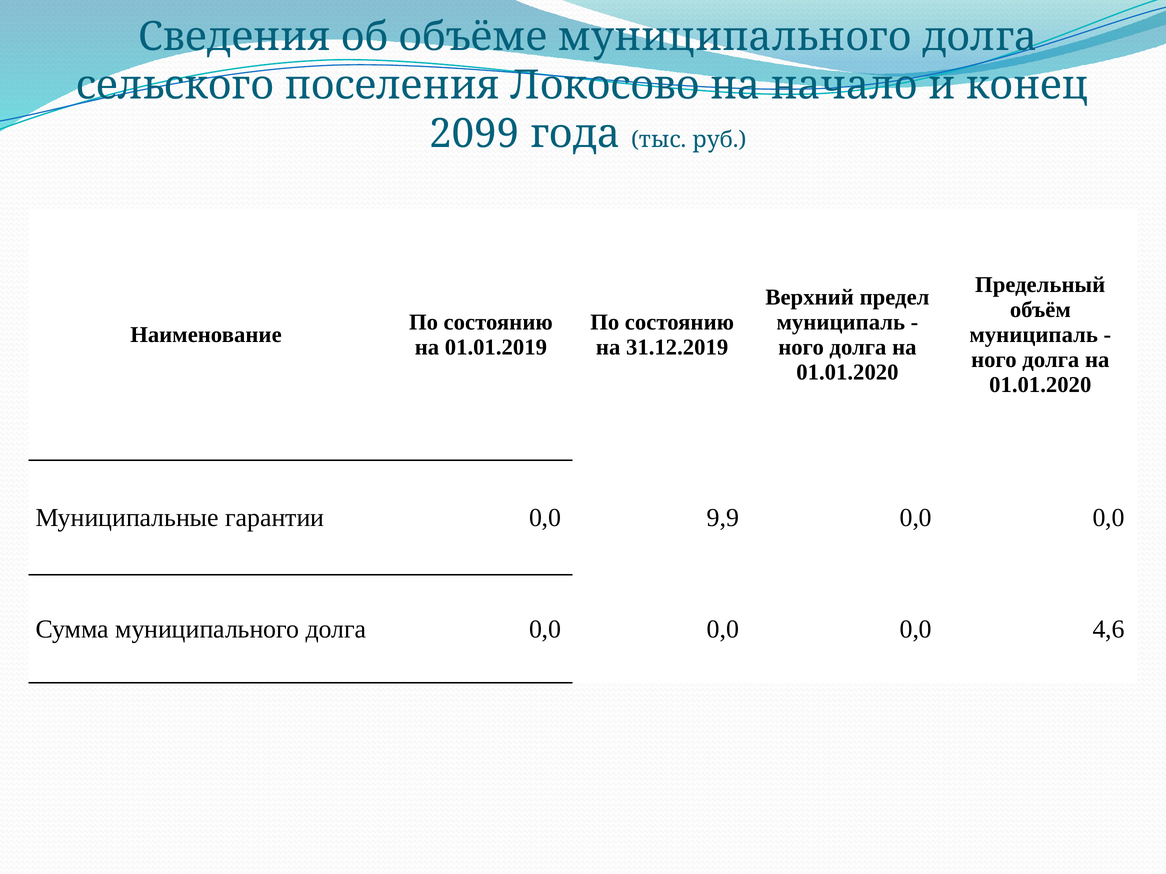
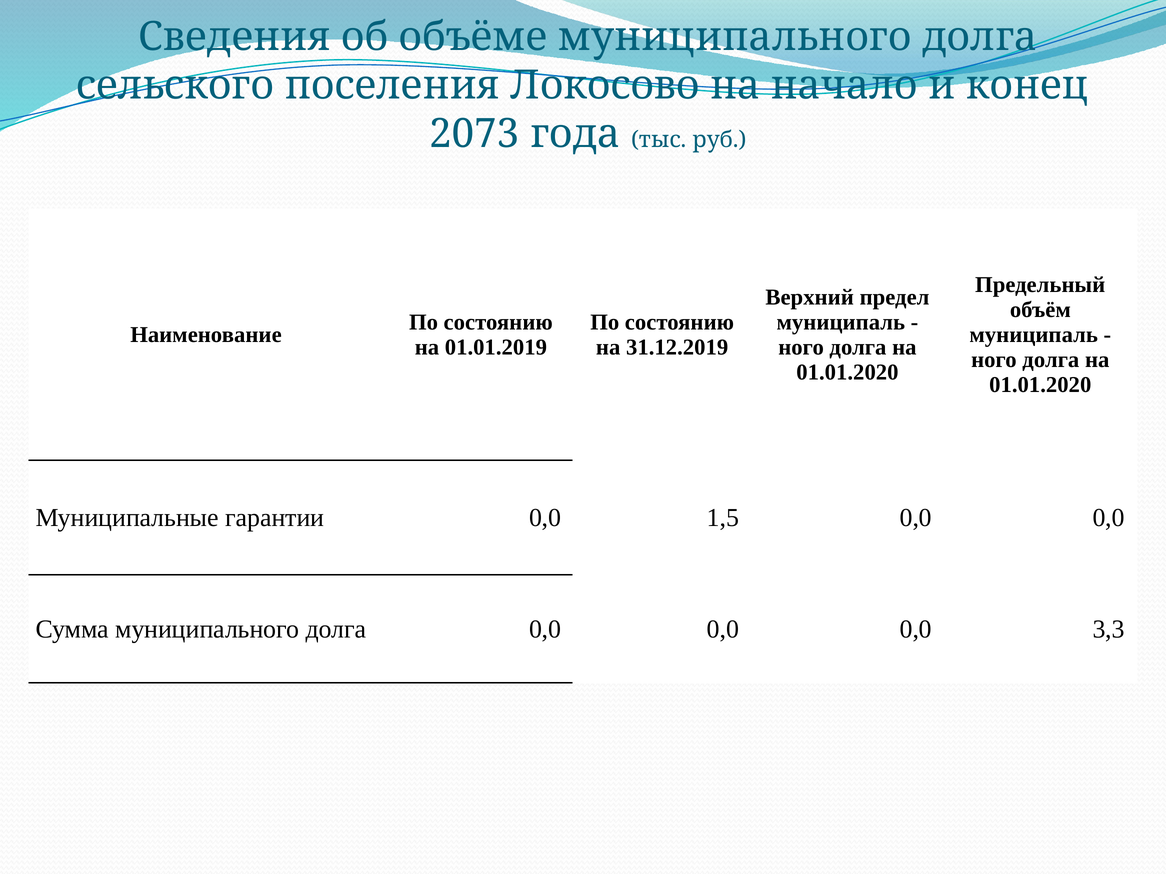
2099: 2099 -> 2073
9,9: 9,9 -> 1,5
4,6: 4,6 -> 3,3
